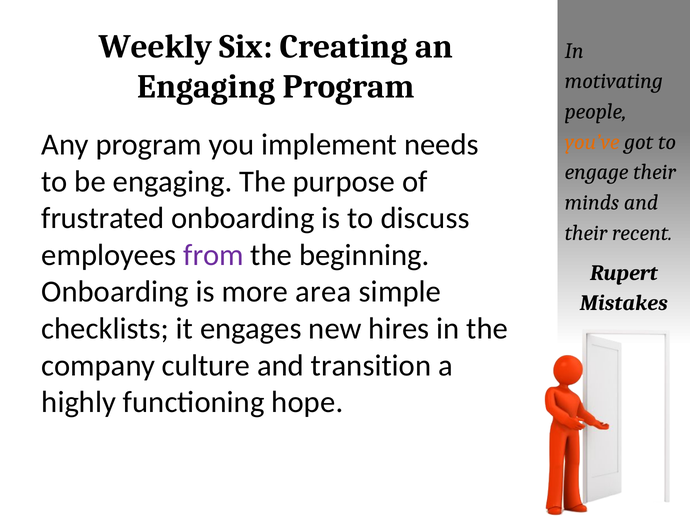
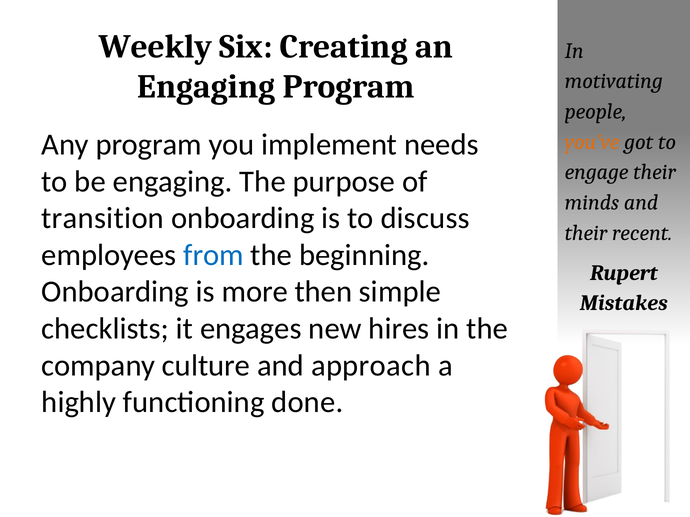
frustrated: frustrated -> transition
from colour: purple -> blue
area: area -> then
transition: transition -> approach
hope: hope -> done
